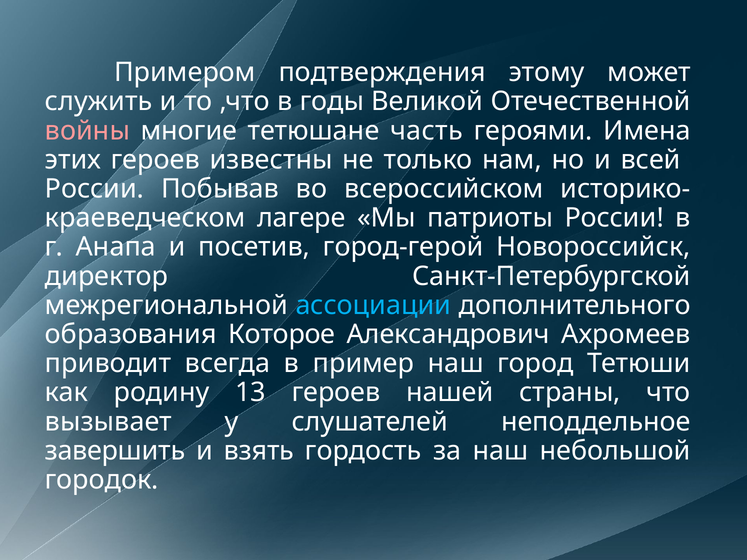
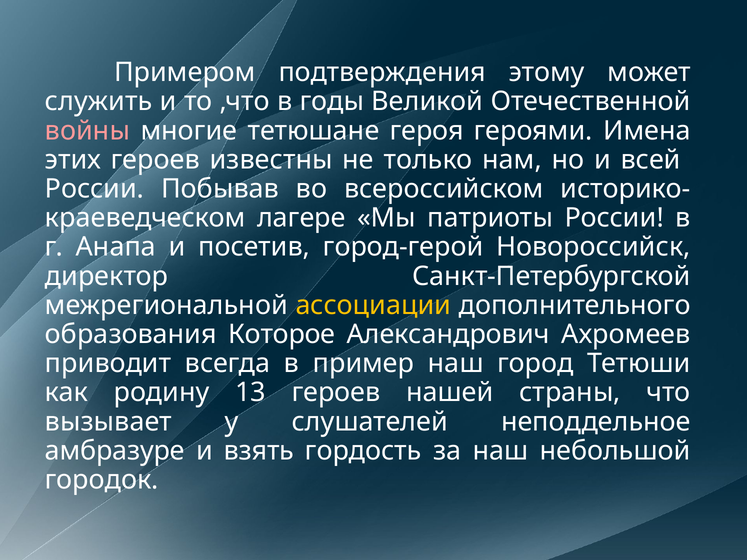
часть: часть -> героя
ассоциации colour: light blue -> yellow
завершить: завершить -> амбразуре
